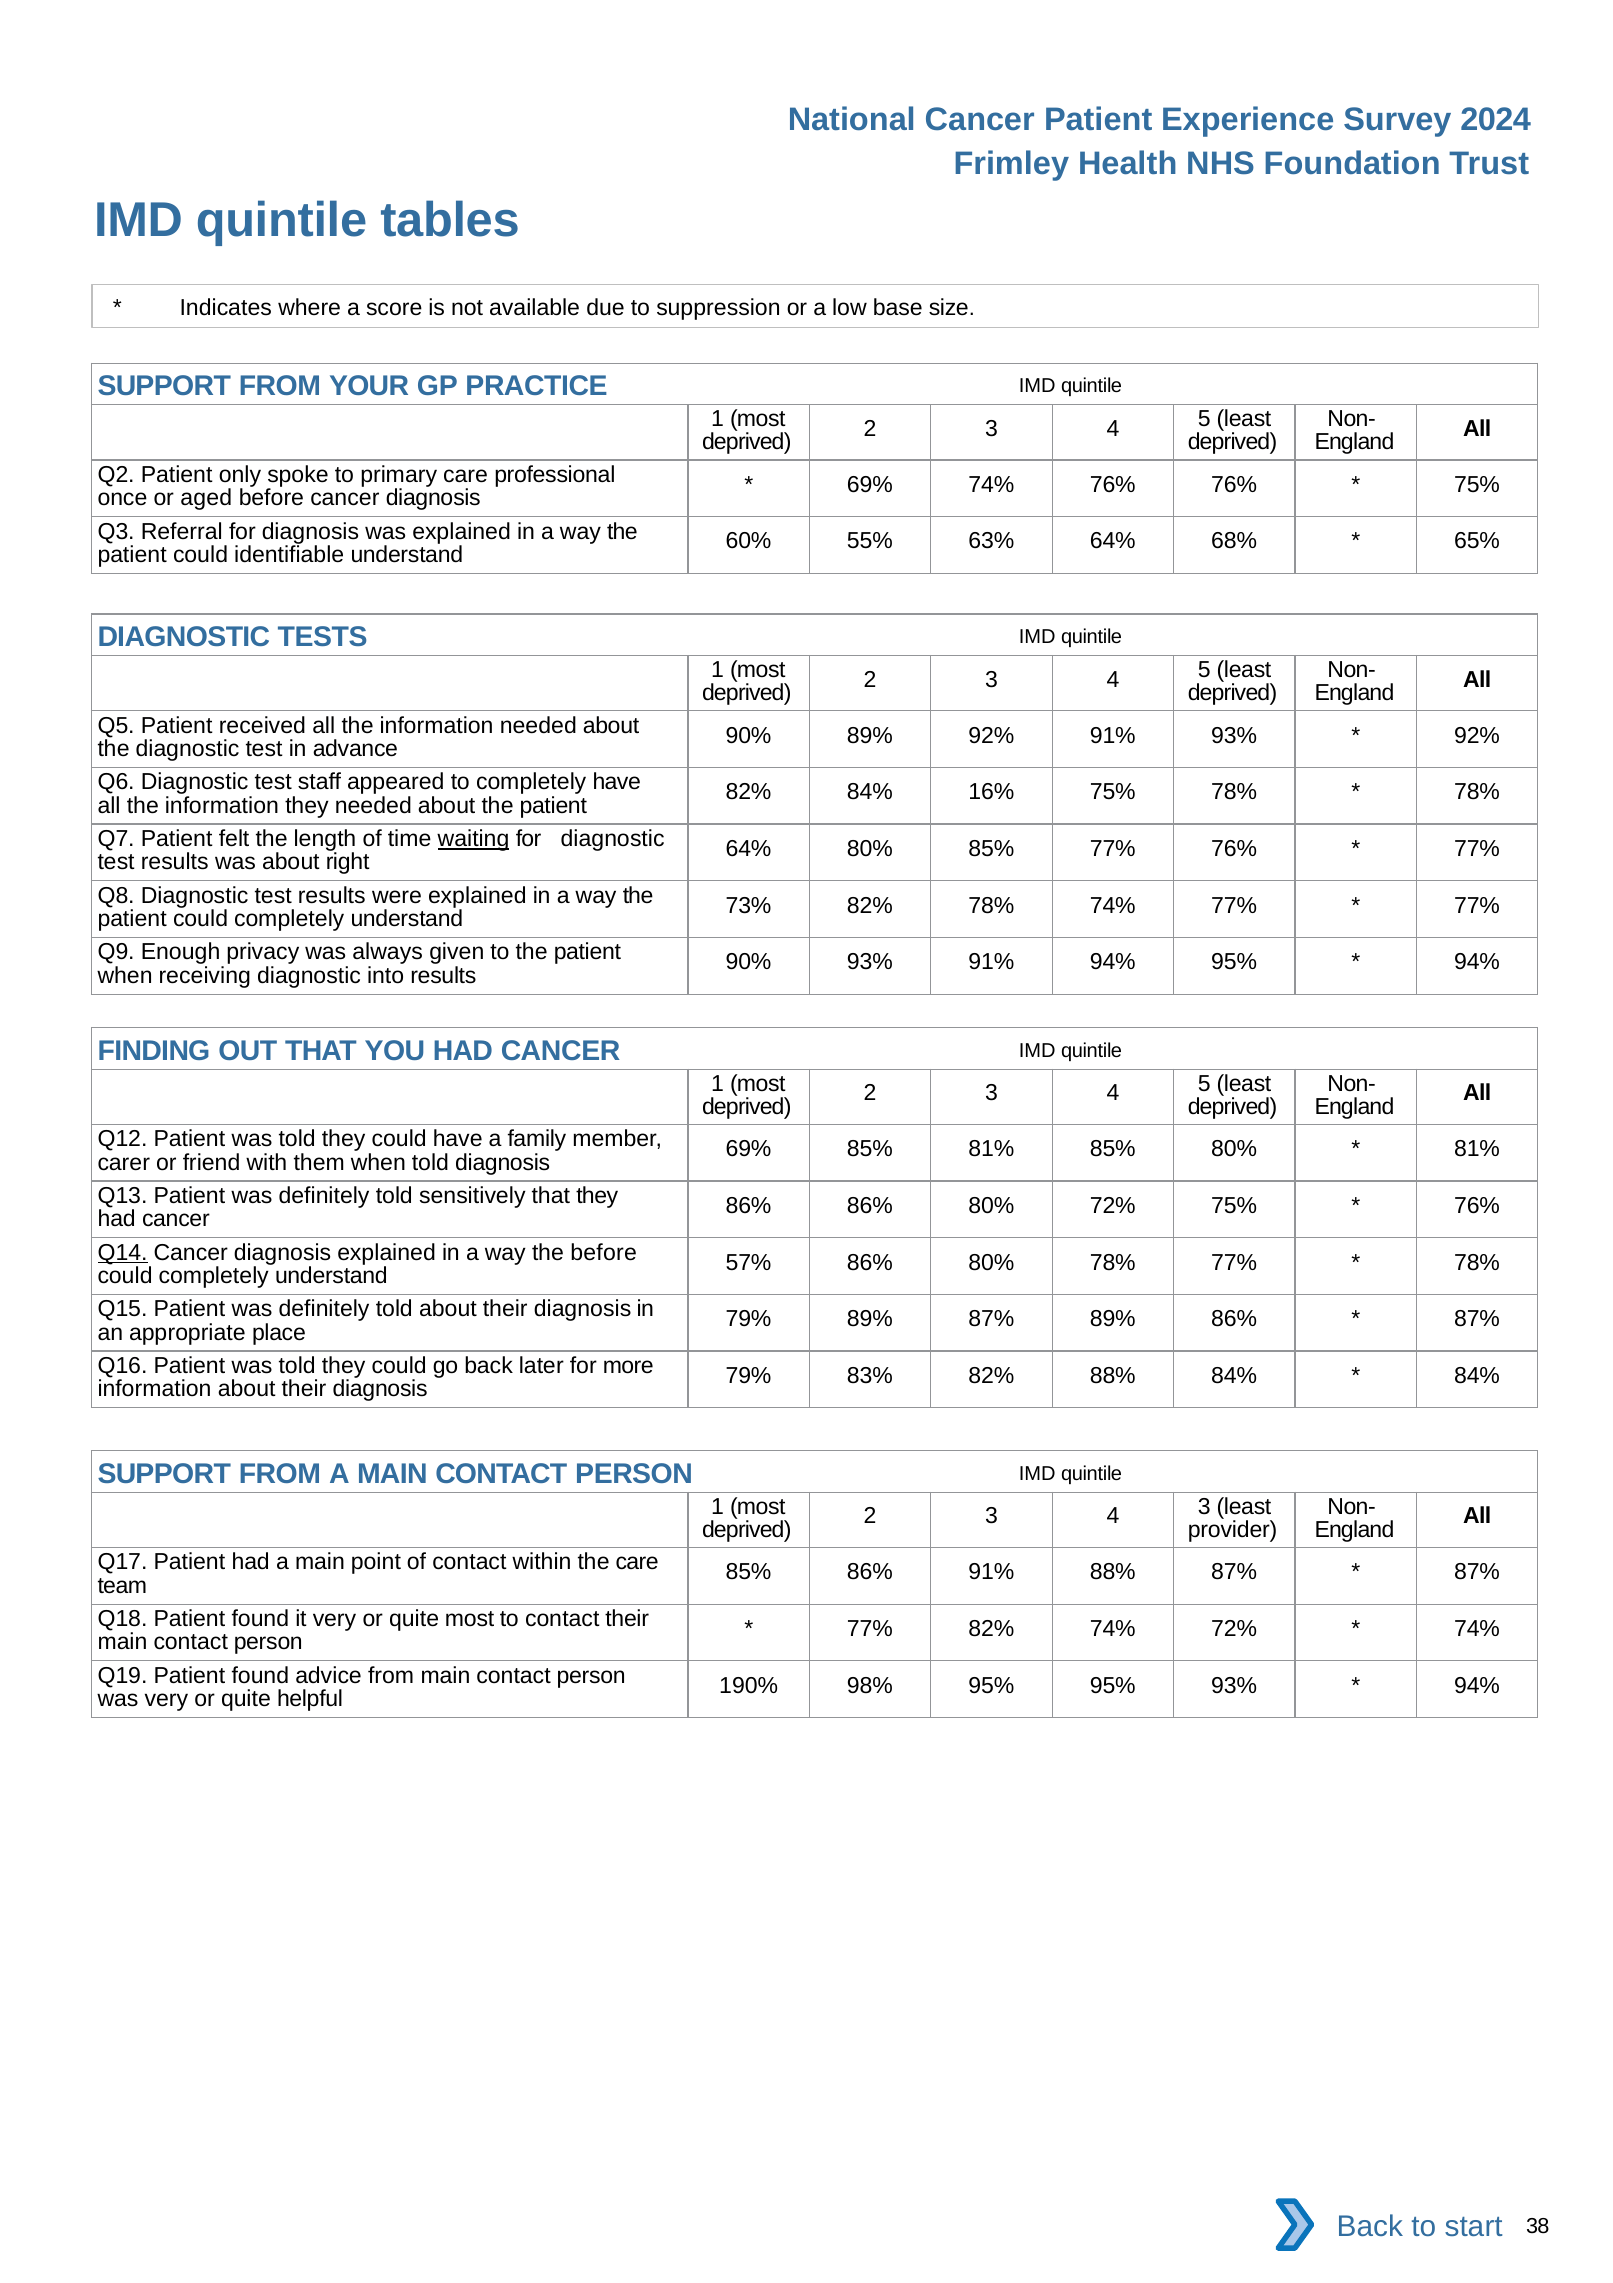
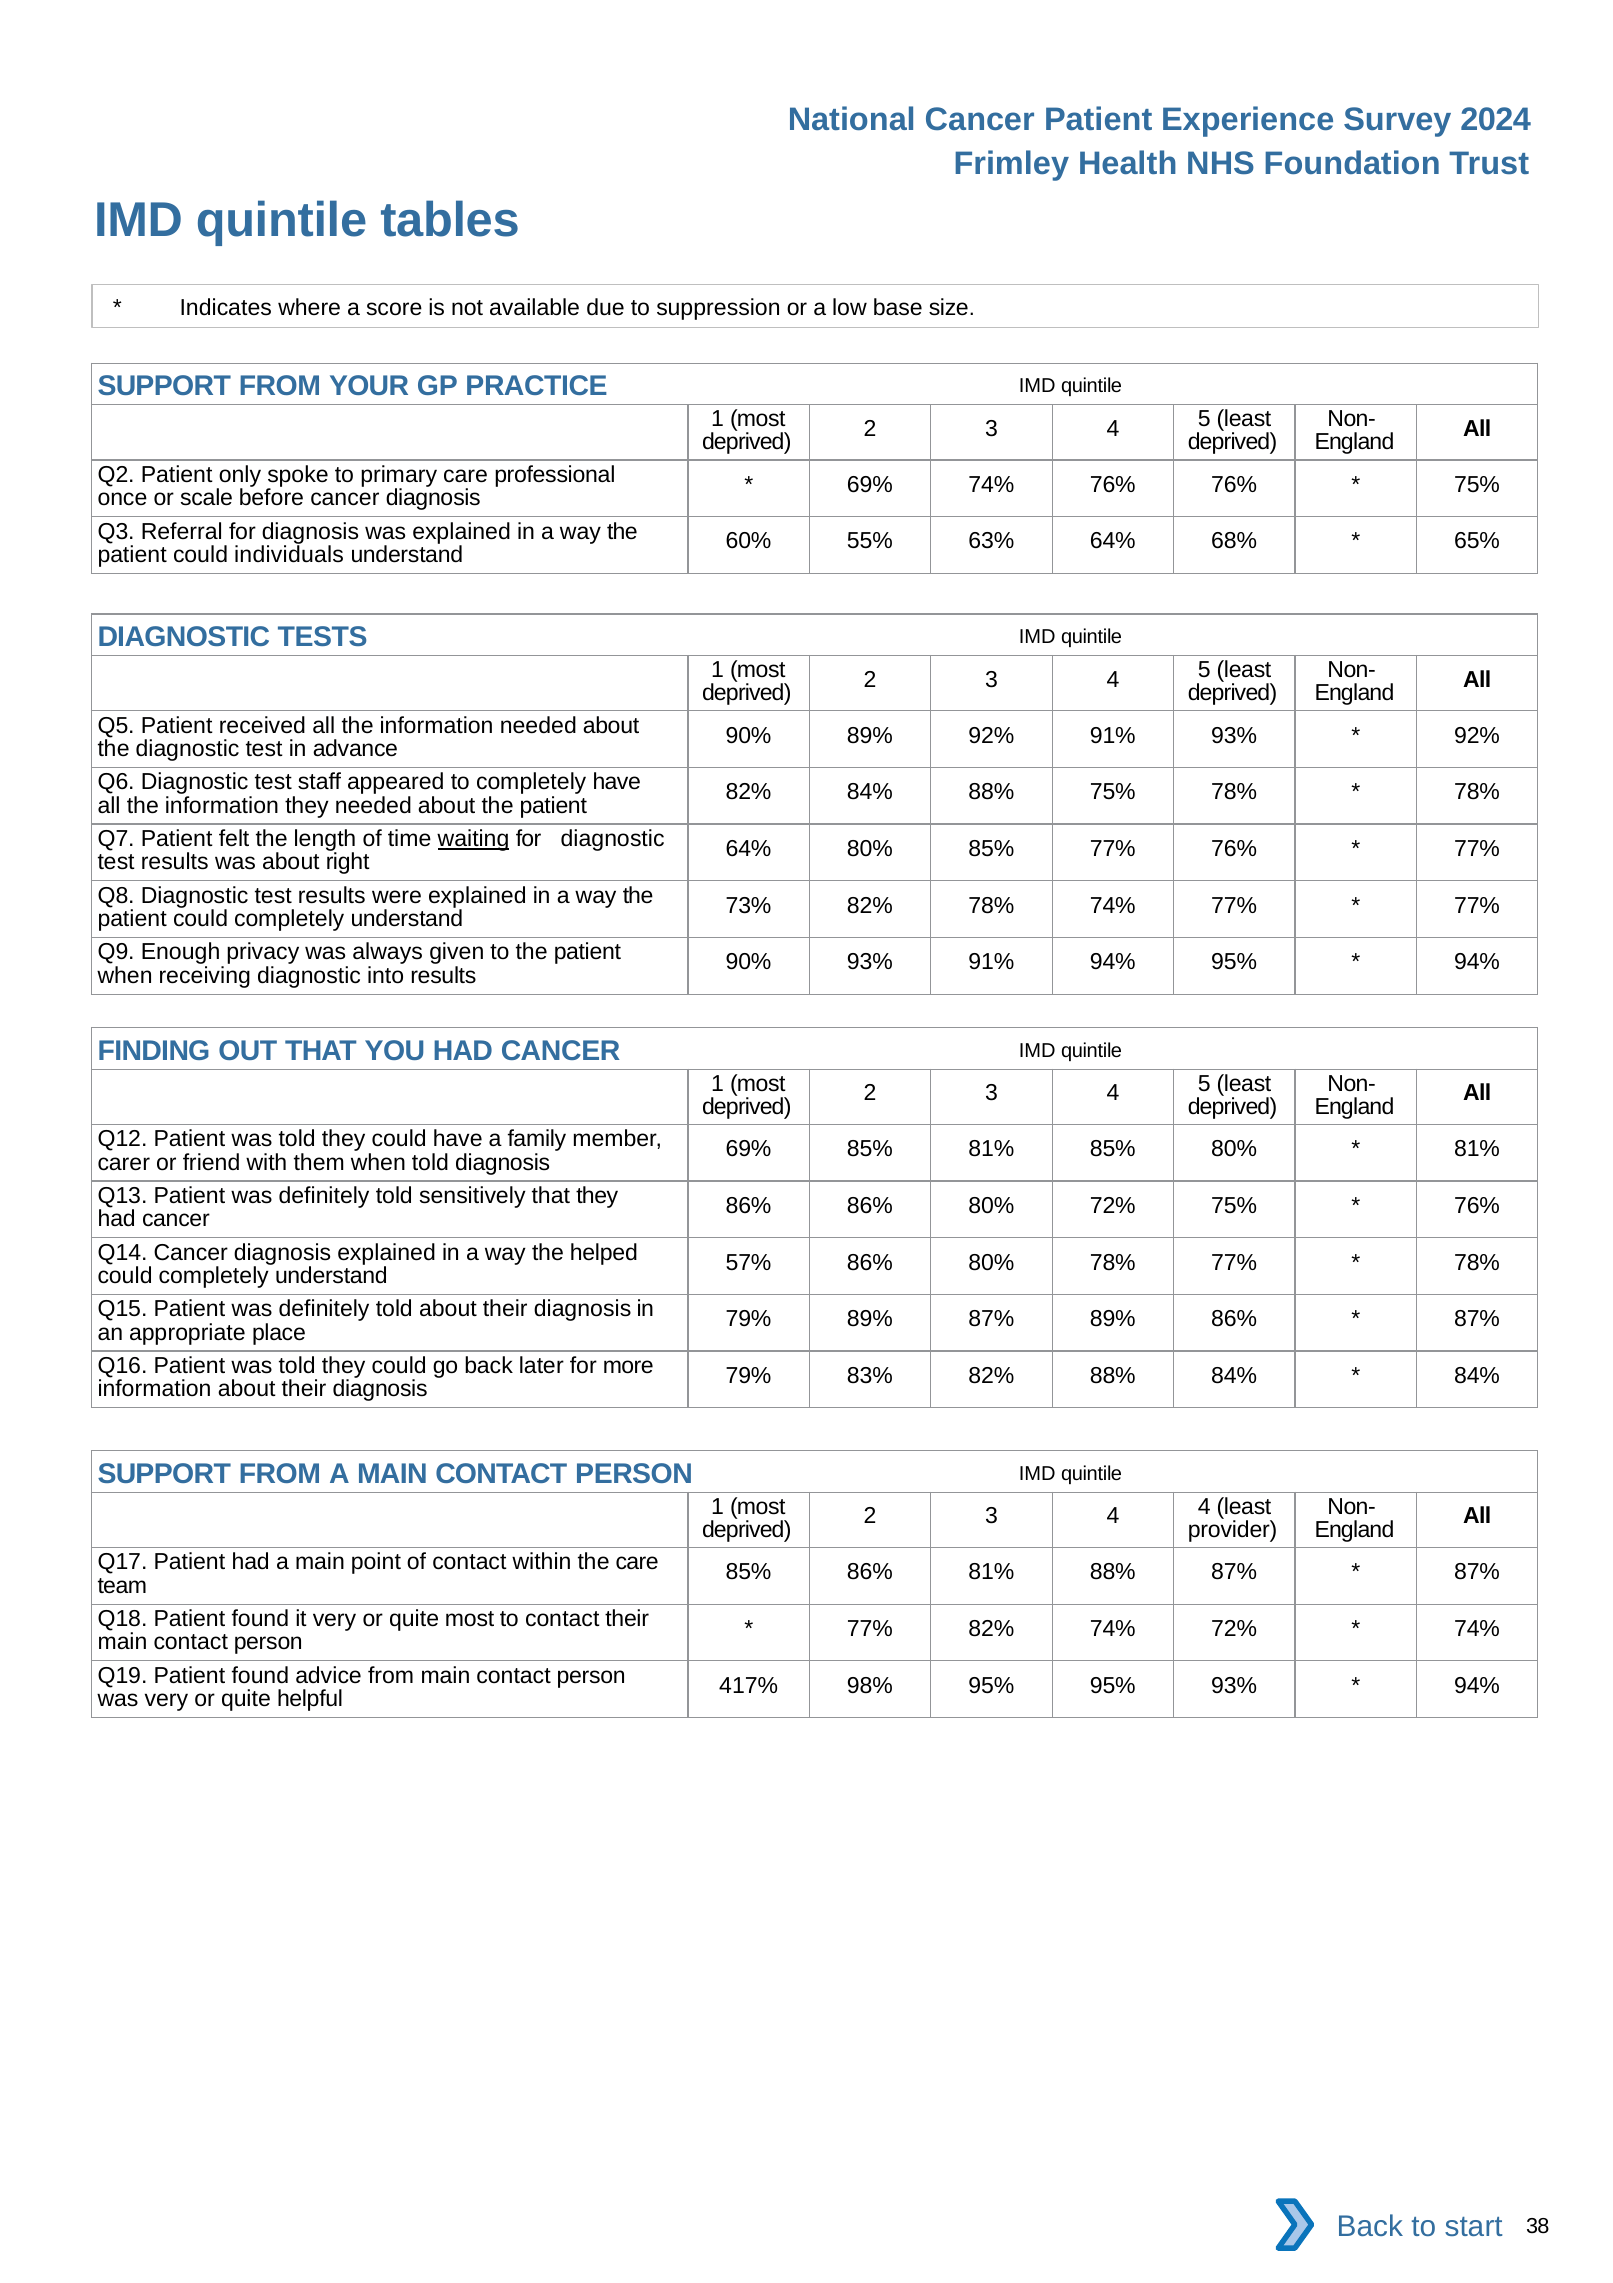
aged: aged -> scale
identifiable: identifiable -> individuals
84% 16%: 16% -> 88%
Q14 underline: present -> none
the before: before -> helped
4 3: 3 -> 4
86% 91%: 91% -> 81%
190%: 190% -> 417%
